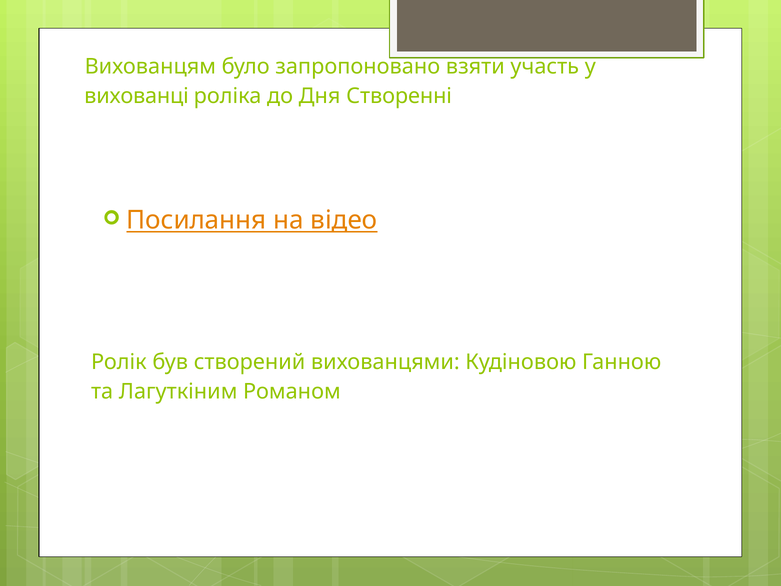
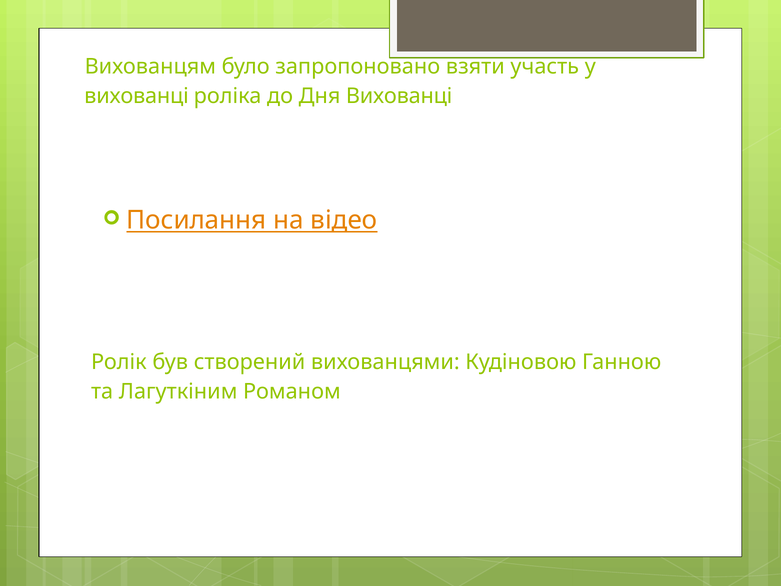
Дня Створенні: Створенні -> Вихованці
